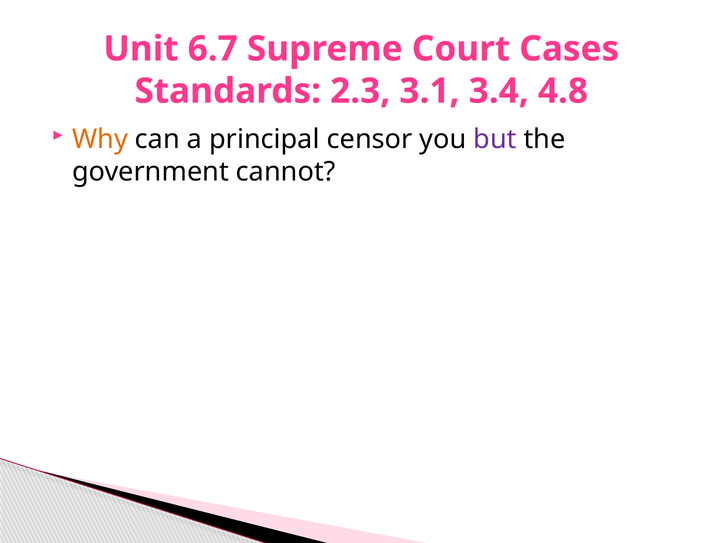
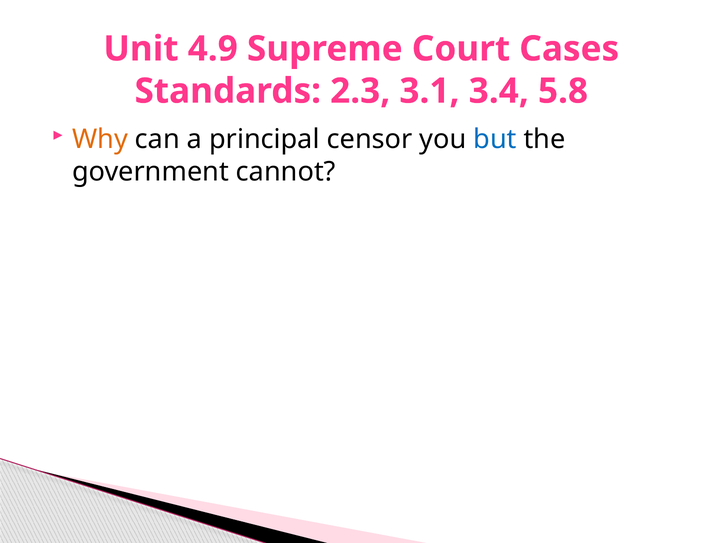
6.7: 6.7 -> 4.9
4.8: 4.8 -> 5.8
but colour: purple -> blue
